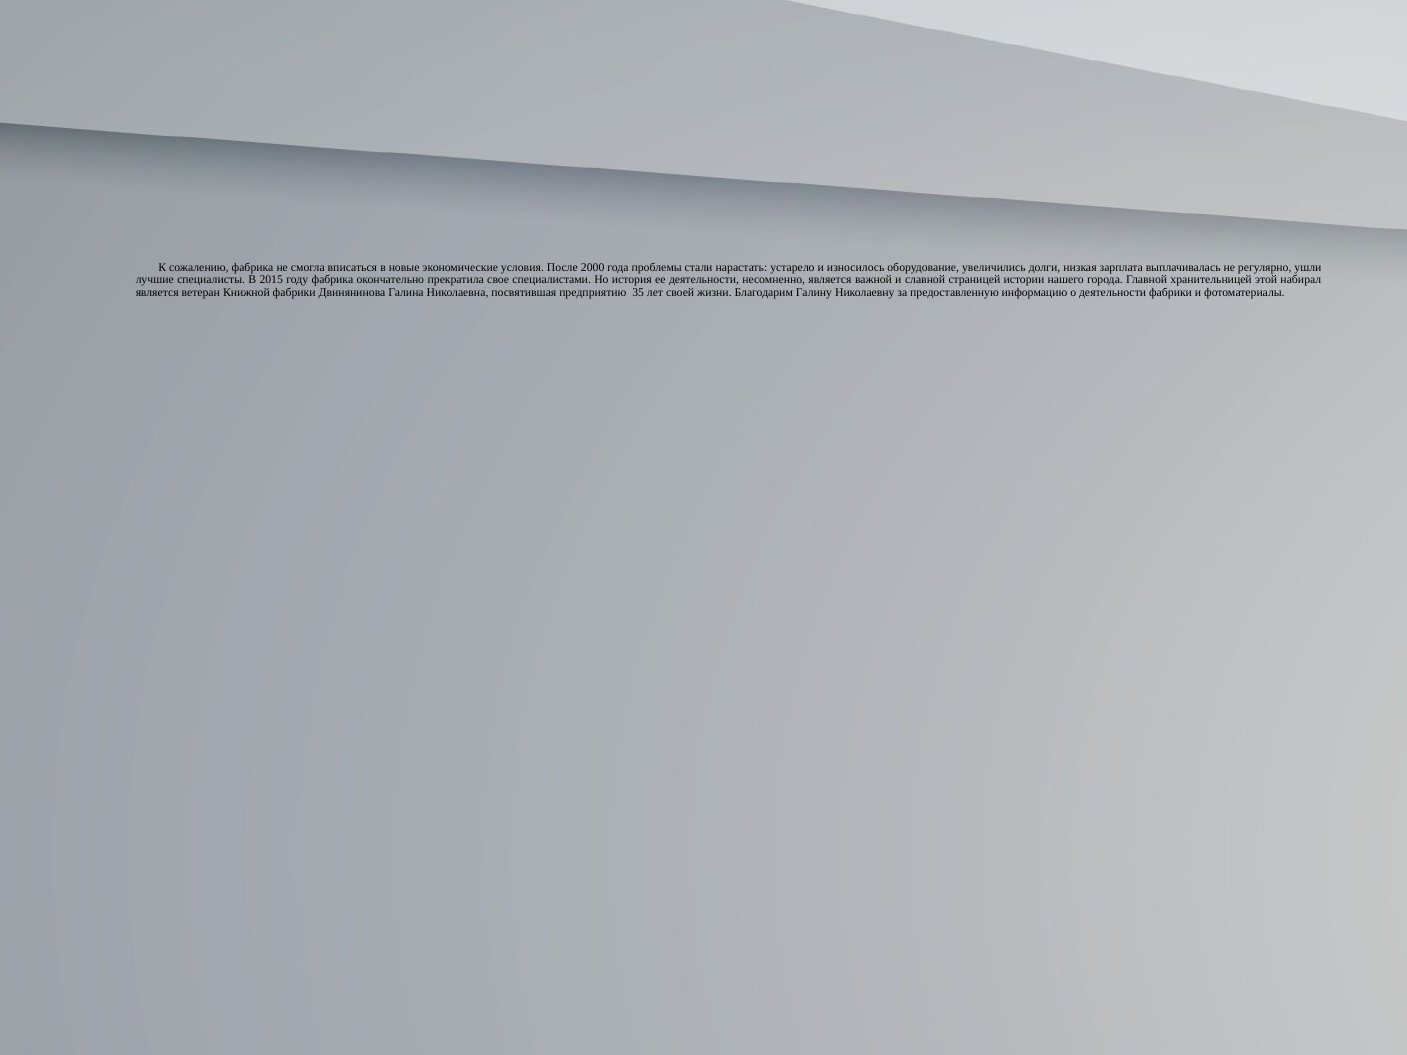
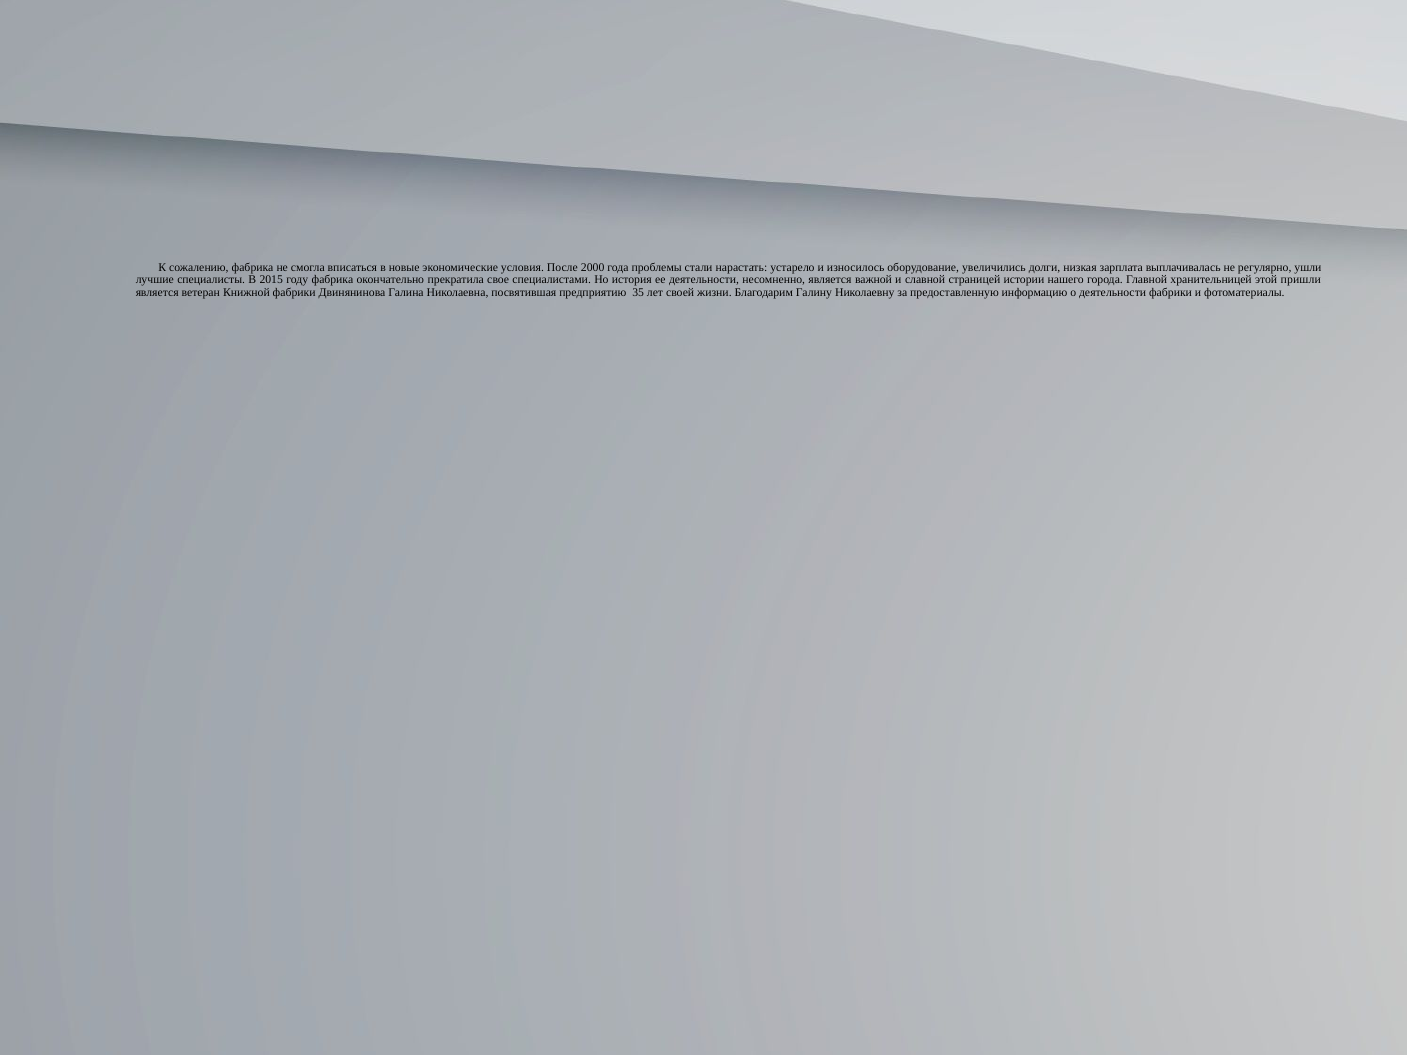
набирал: набирал -> пришли
